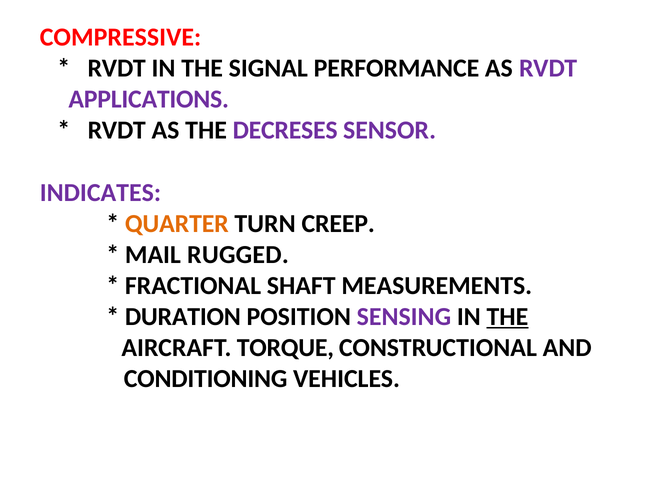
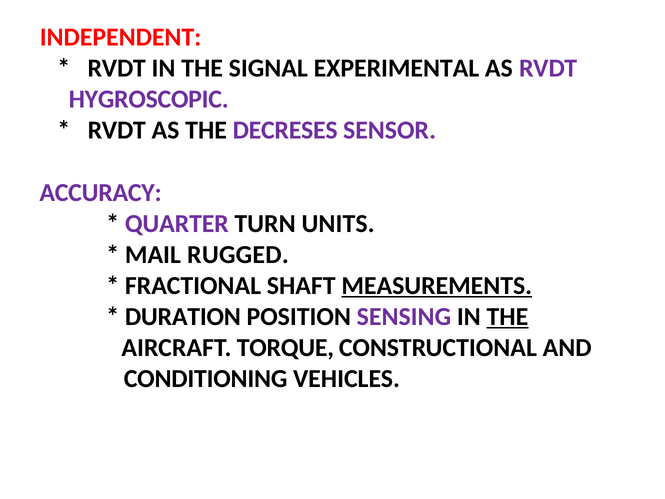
COMPRESSIVE: COMPRESSIVE -> INDEPENDENT
PERFORMANCE: PERFORMANCE -> EXPERIMENTAL
APPLICATIONS: APPLICATIONS -> HYGROSCOPIC
INDICATES: INDICATES -> ACCURACY
QUARTER colour: orange -> purple
CREEP: CREEP -> UNITS
MEASUREMENTS underline: none -> present
